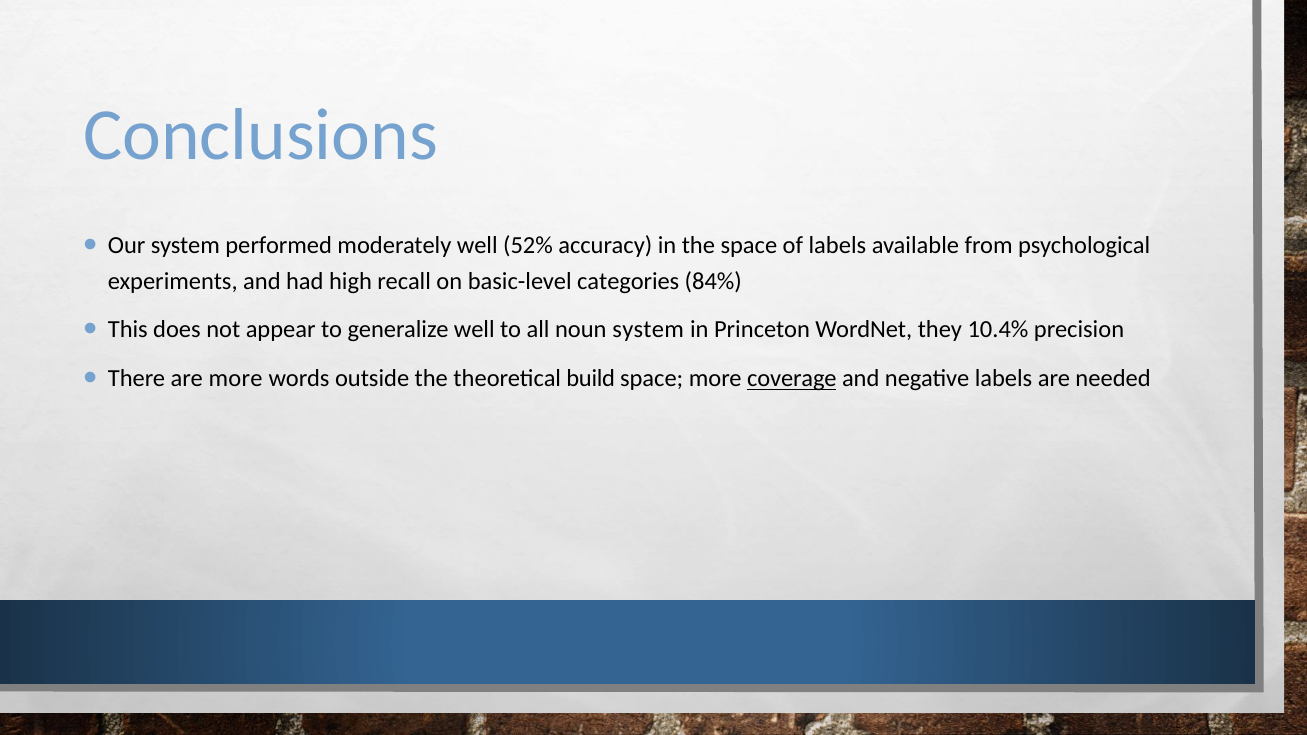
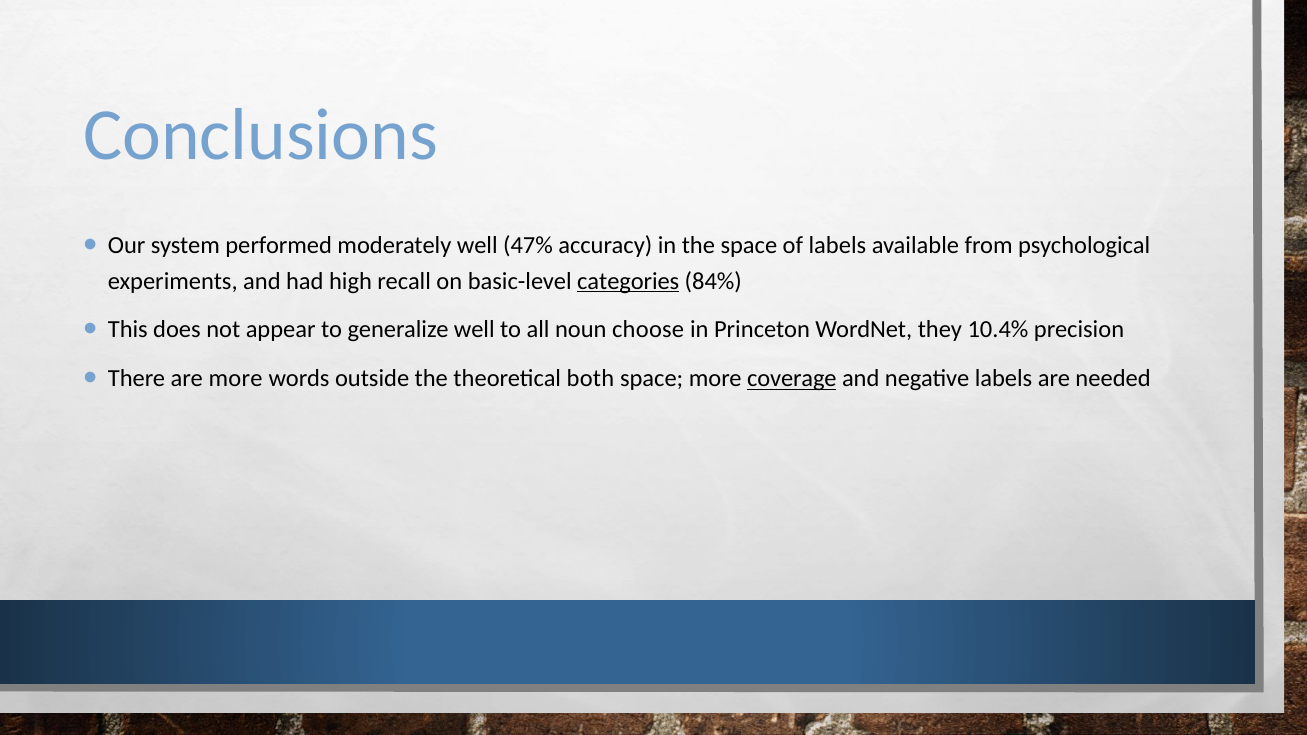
52%: 52% -> 47%
categories underline: none -> present
noun system: system -> choose
build: build -> both
